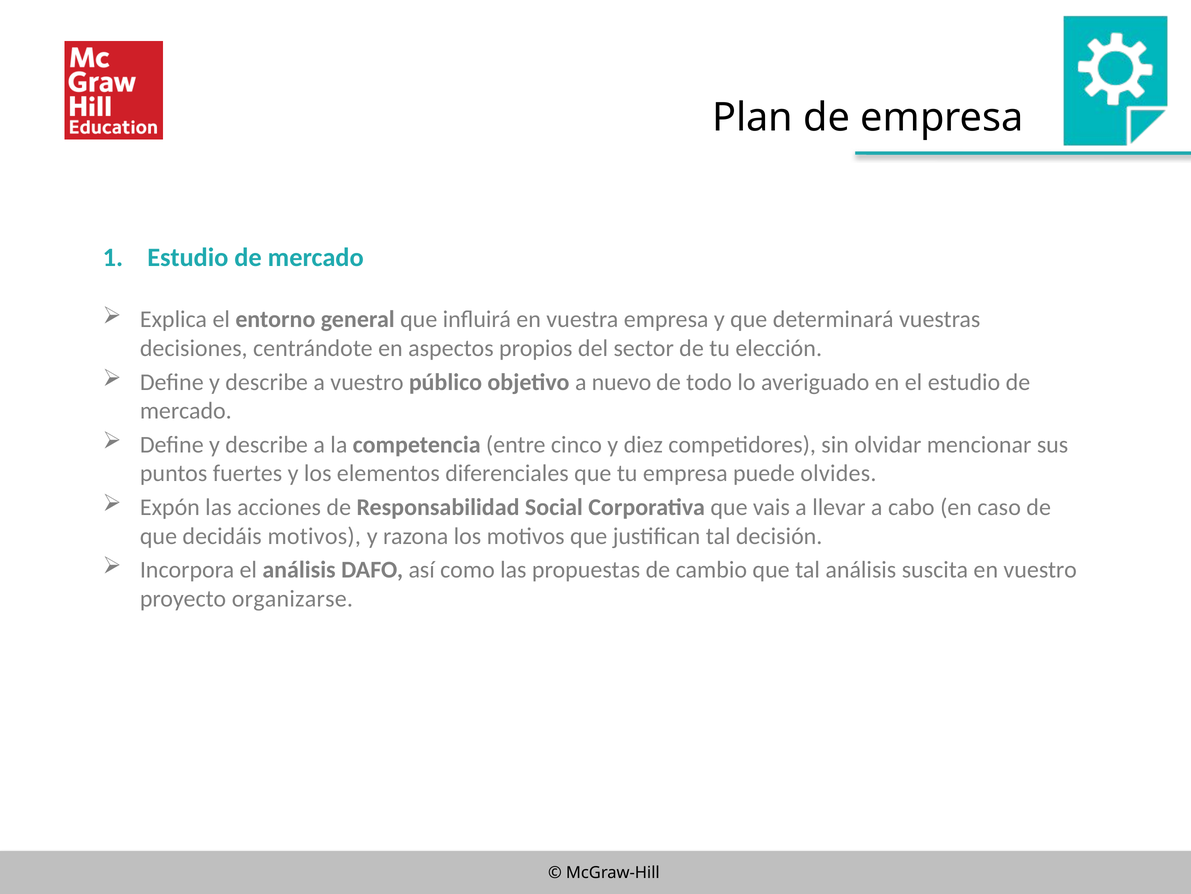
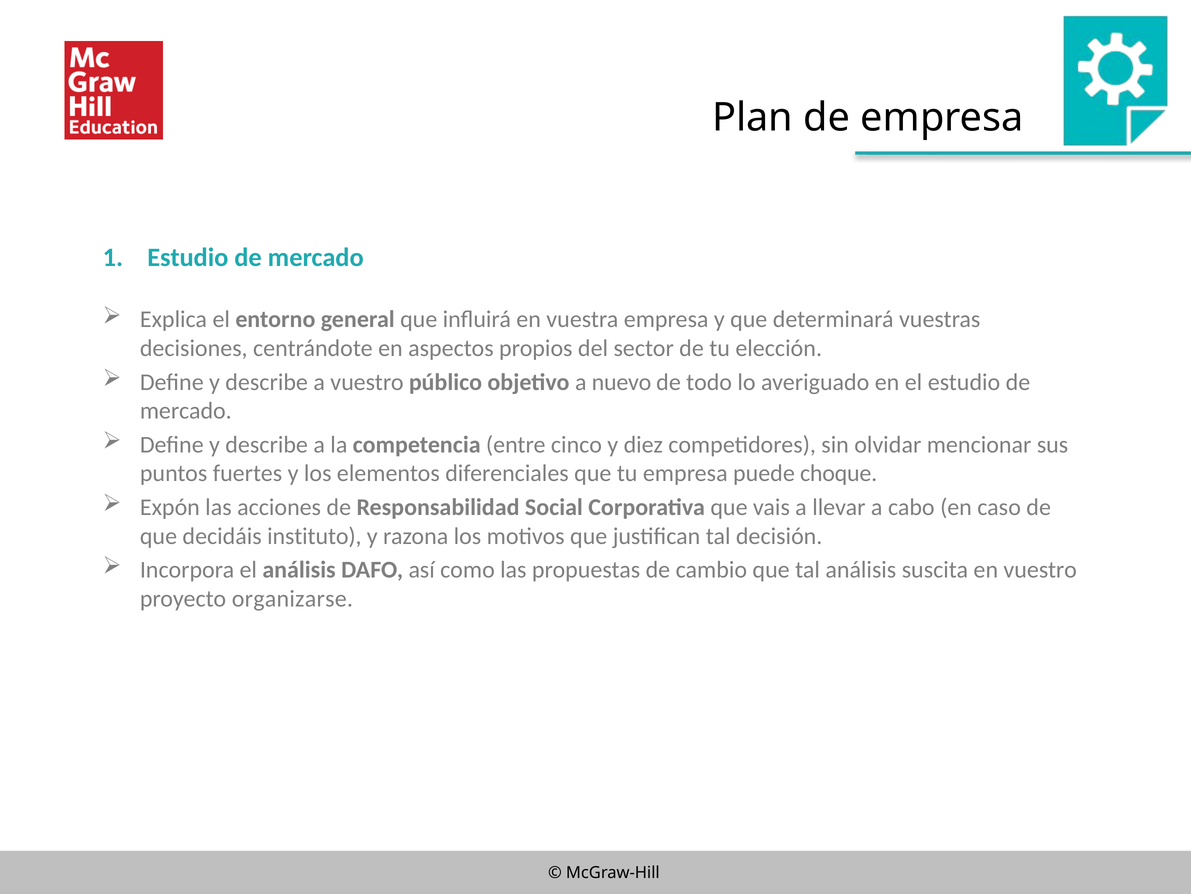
olvides: olvides -> choque
decidáis motivos: motivos -> instituto
